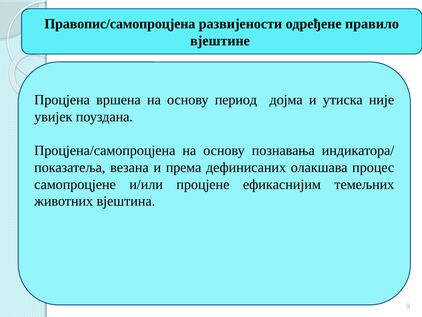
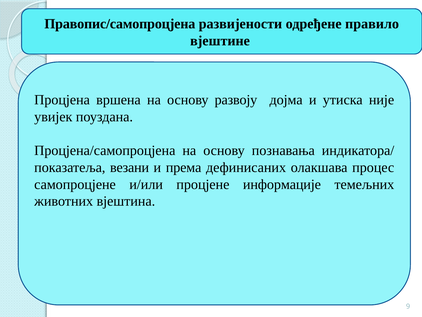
период: период -> развоју
везана: везана -> везани
ефикаснијим: ефикаснијим -> информације
